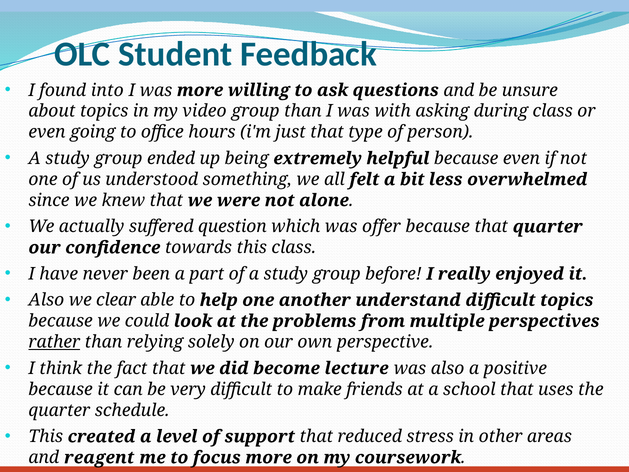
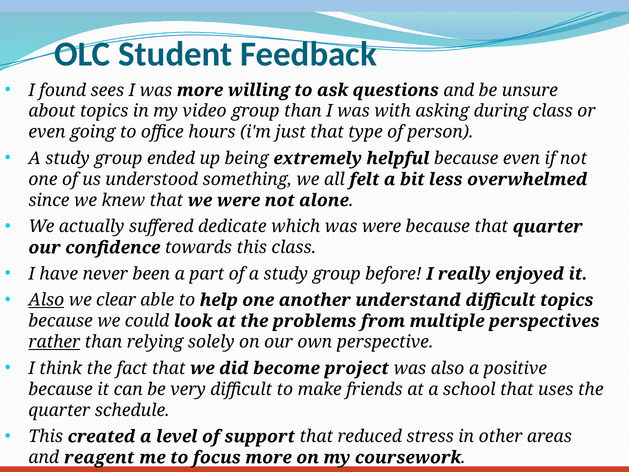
into: into -> sees
question: question -> dedicate
was offer: offer -> were
Also at (46, 300) underline: none -> present
lecture: lecture -> project
